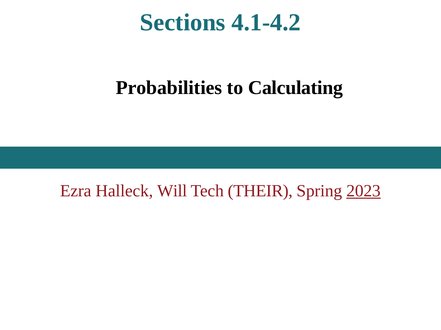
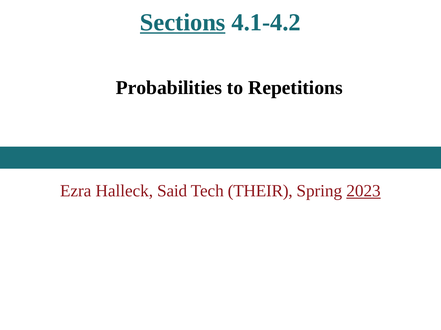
Sections underline: none -> present
Calculating: Calculating -> Repetitions
Will: Will -> Said
